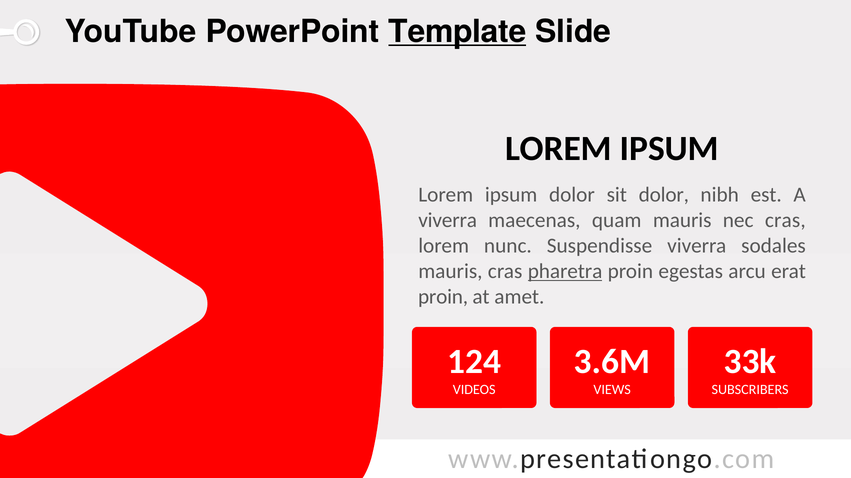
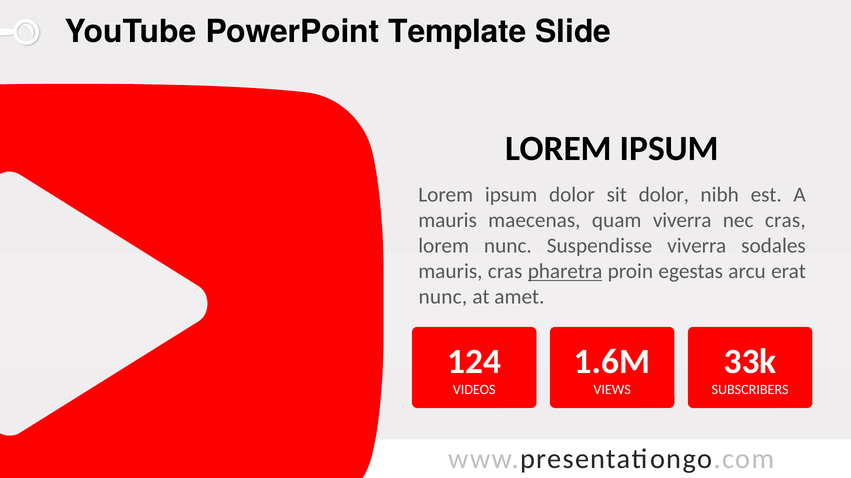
Template underline: present -> none
viverra at (448, 221): viverra -> mauris
quam mauris: mauris -> viverra
proin at (443, 297): proin -> nunc
3.6M: 3.6M -> 1.6M
